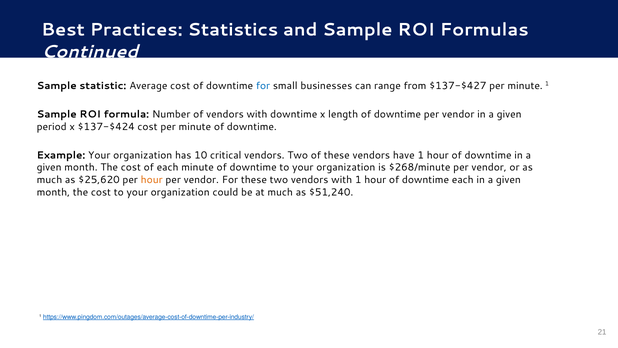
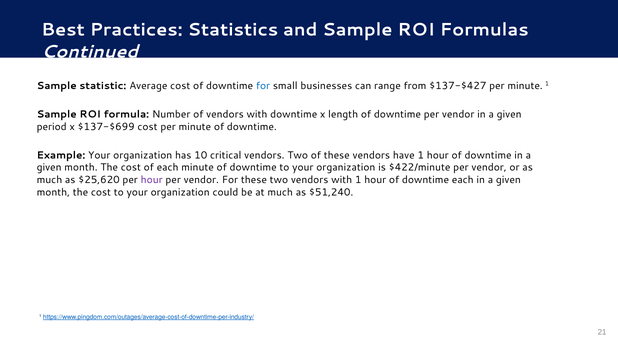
$137-$424: $137-$424 -> $137-$699
$268/minute: $268/minute -> $422/minute
hour at (152, 180) colour: orange -> purple
